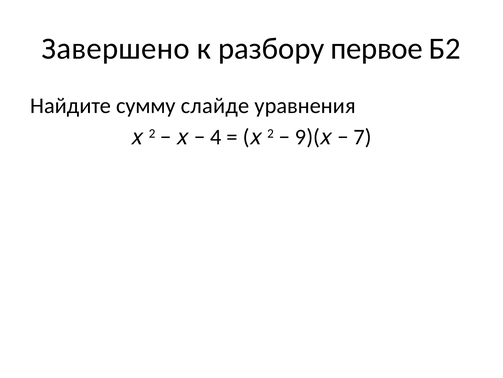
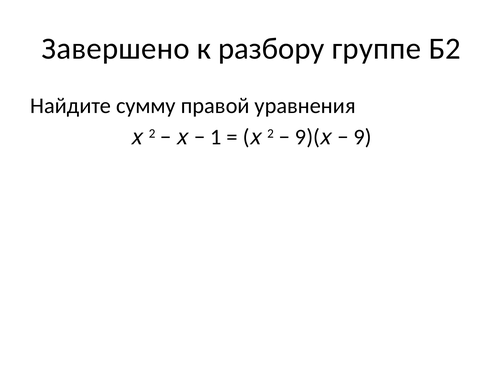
первое: первое -> группе
слайде: слайде -> правой
4: 4 -> 1
7: 7 -> 9
